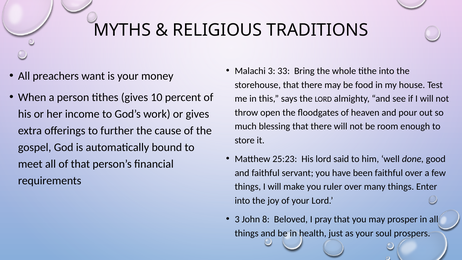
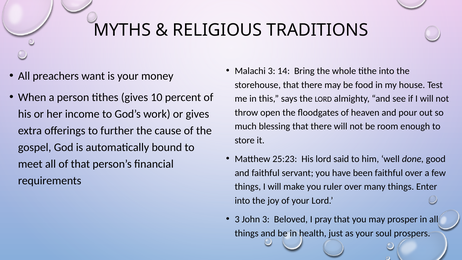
33: 33 -> 14
John 8: 8 -> 3
